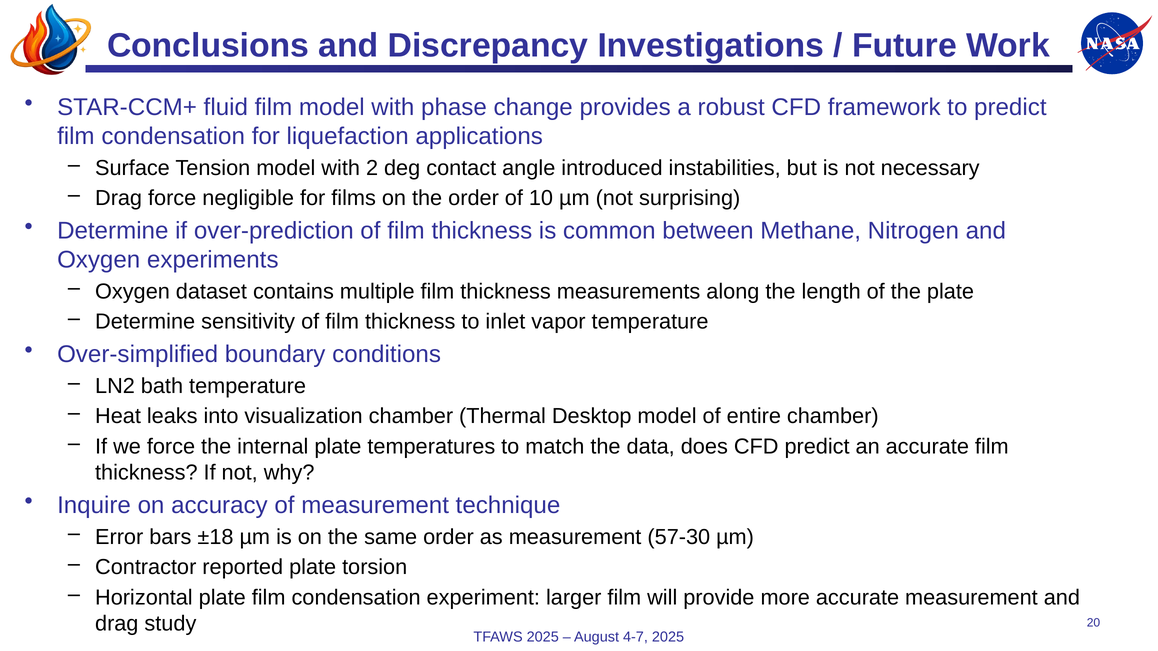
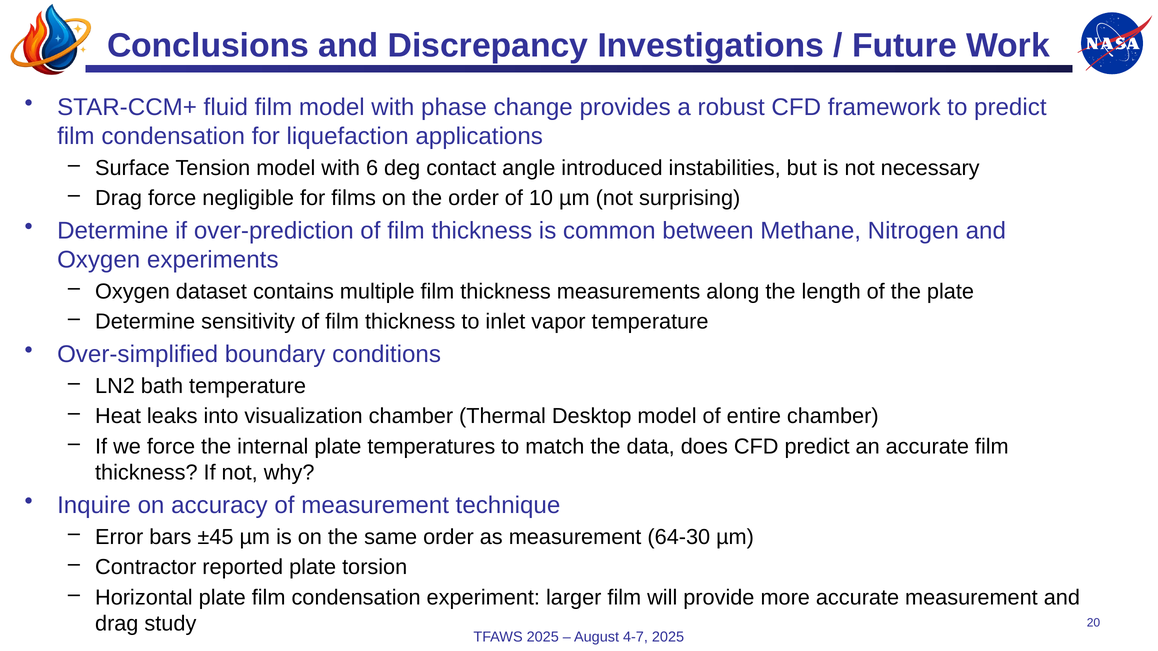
2: 2 -> 6
±18: ±18 -> ±45
57-30: 57-30 -> 64-30
